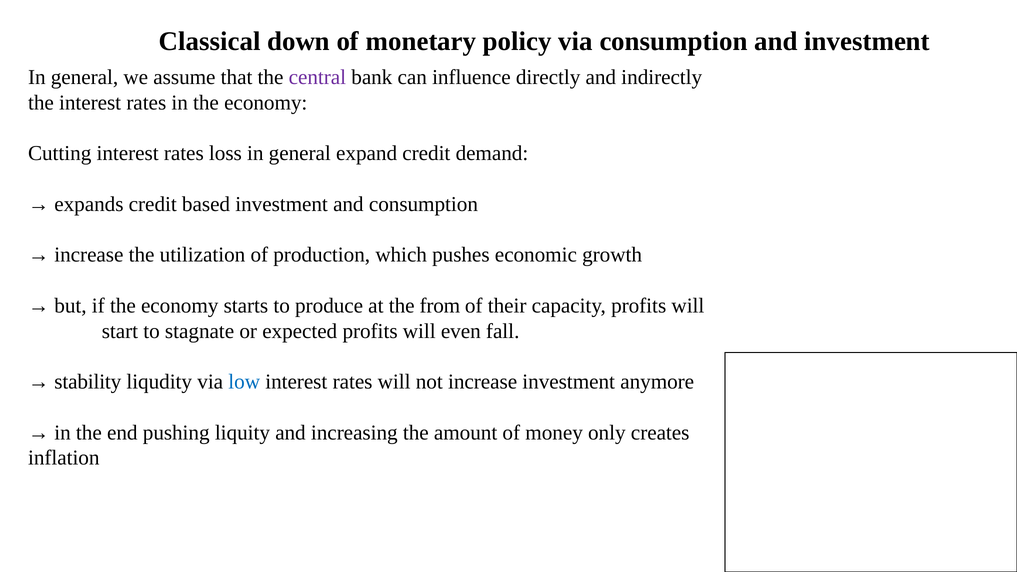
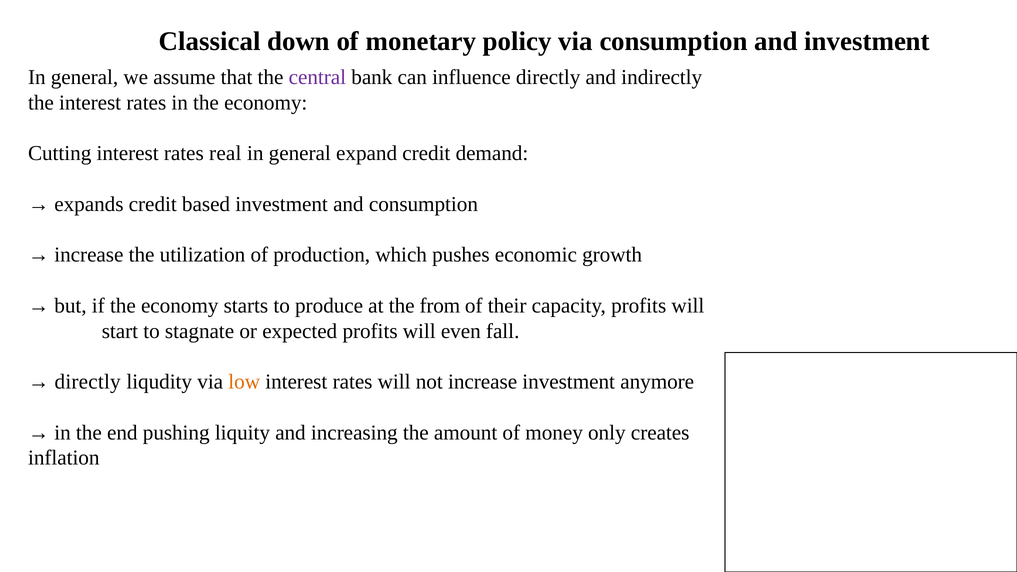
loss: loss -> real
stability at (88, 382): stability -> directly
low colour: blue -> orange
